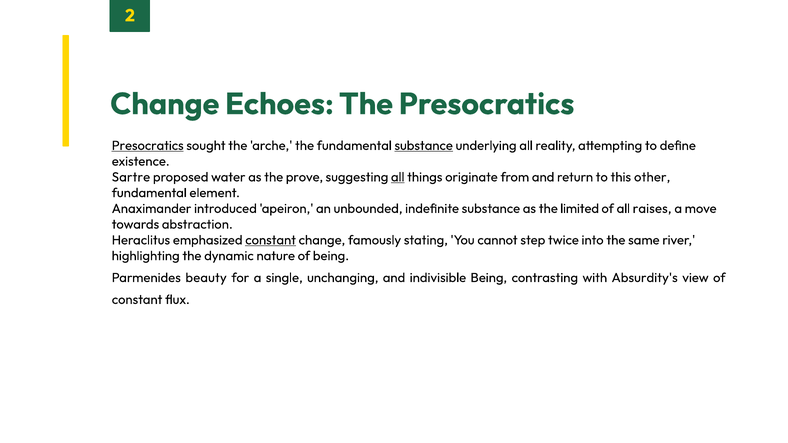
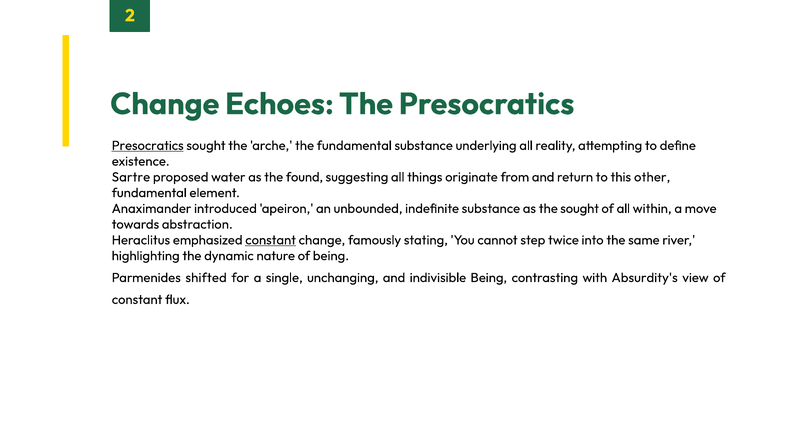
substance at (424, 146) underline: present -> none
prove: prove -> found
all at (398, 177) underline: present -> none
the limited: limited -> sought
raises: raises -> within
beauty: beauty -> shifted
